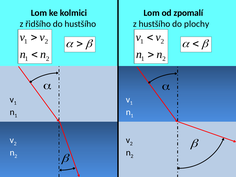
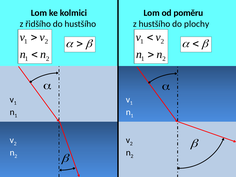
zpomalí: zpomalí -> poměru
